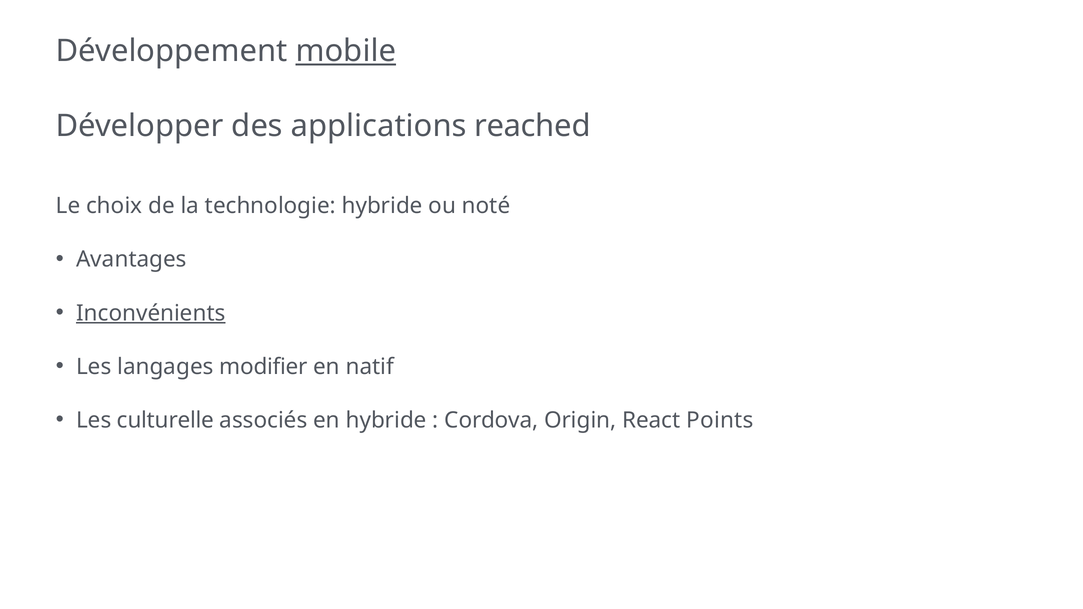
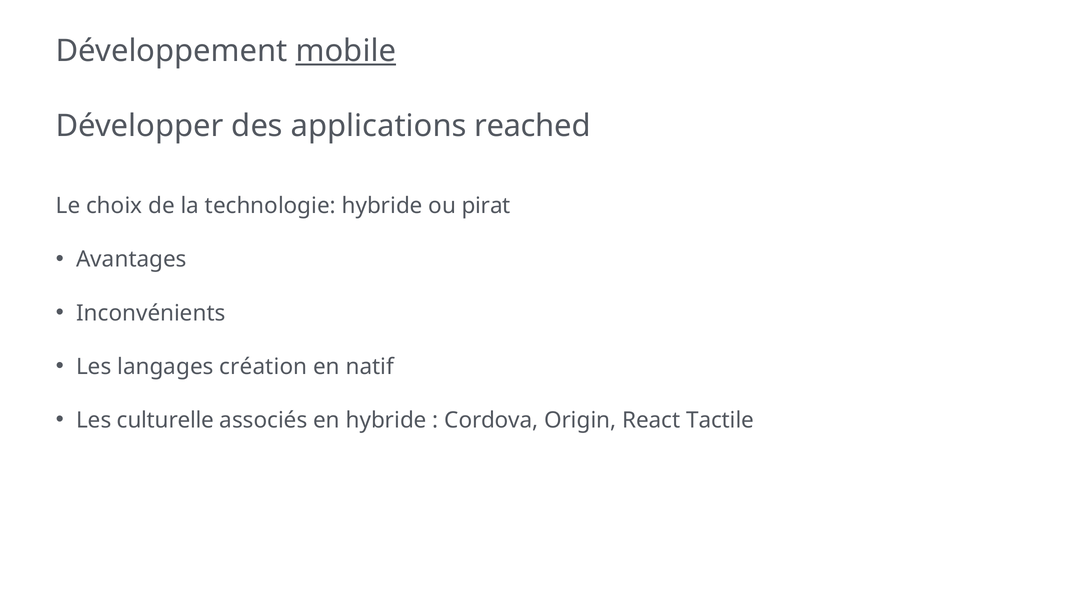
noté: noté -> pirat
Inconvénients underline: present -> none
modifier: modifier -> création
Points: Points -> Tactile
